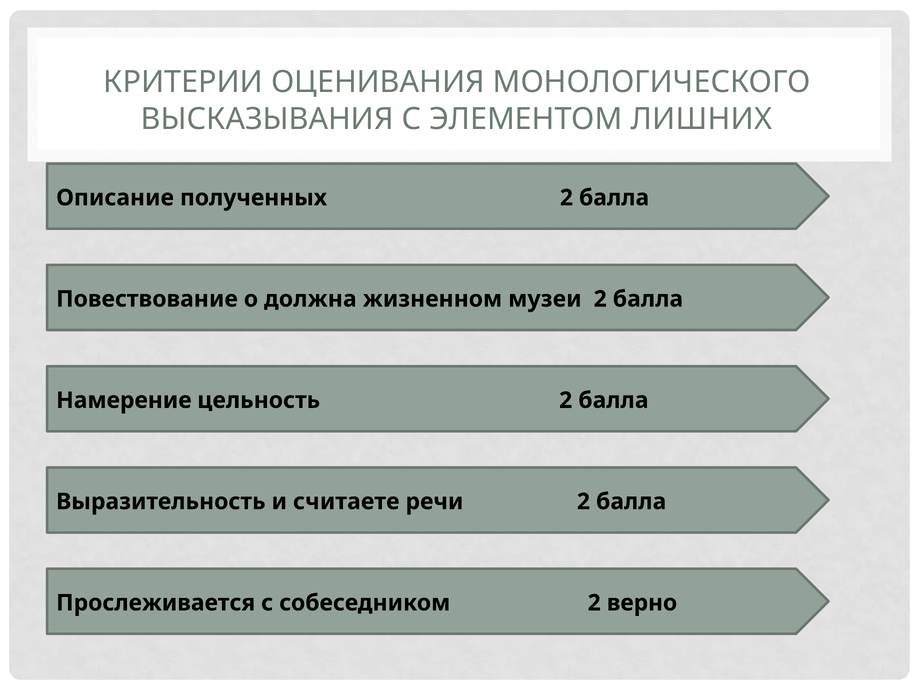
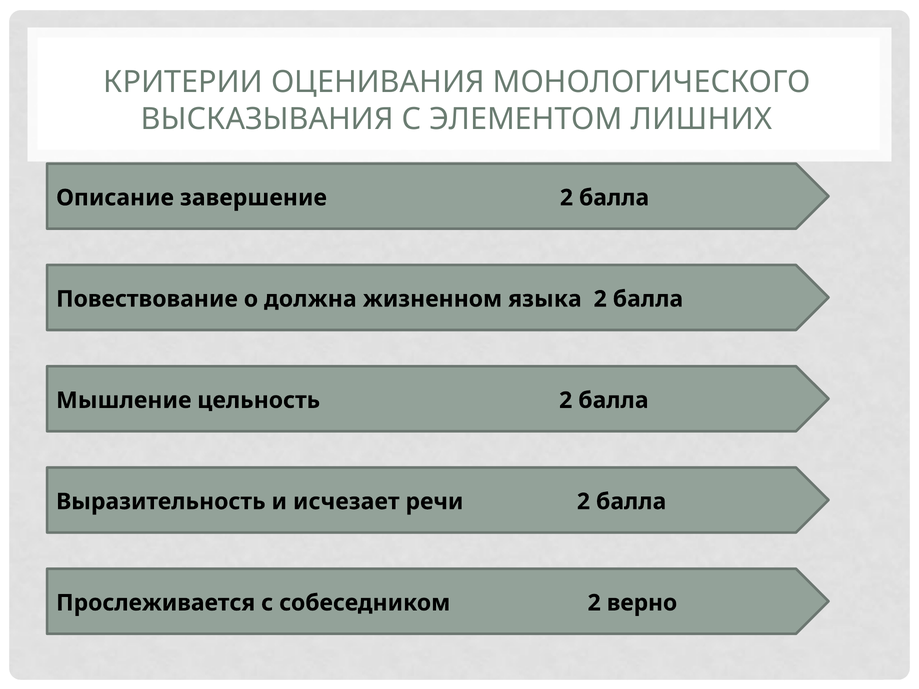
полученных: полученных -> завершение
музеи: музеи -> языка
Намерение: Намерение -> Мышление
считаете: считаете -> исчезает
